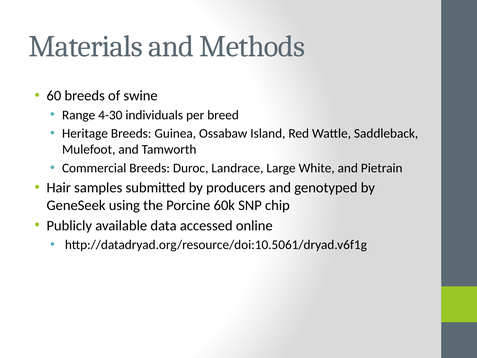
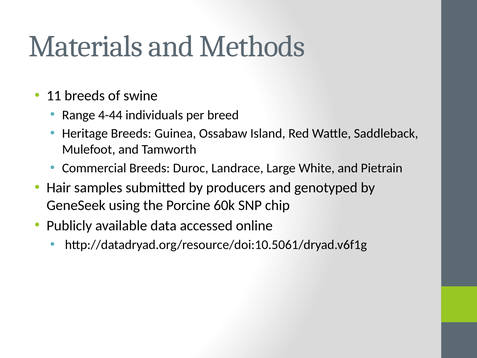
60: 60 -> 11
4-30: 4-30 -> 4-44
